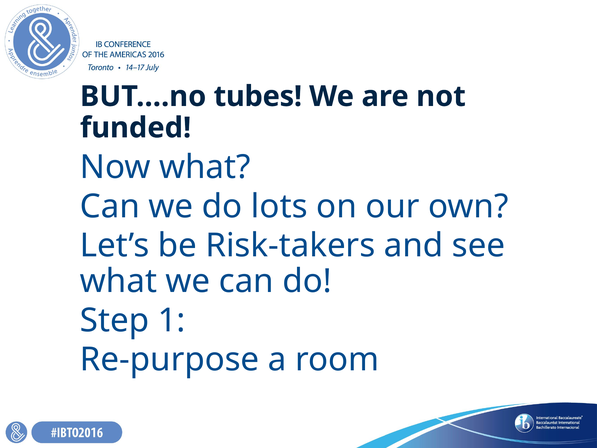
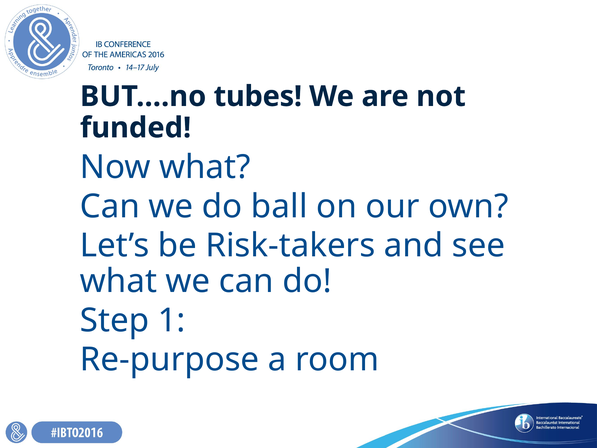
lots: lots -> ball
